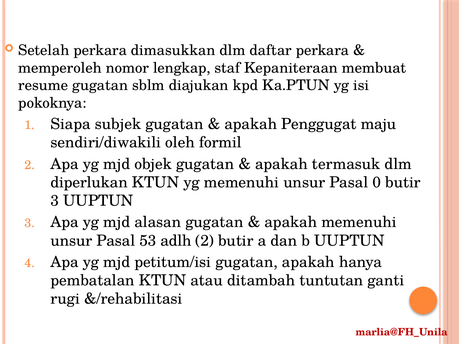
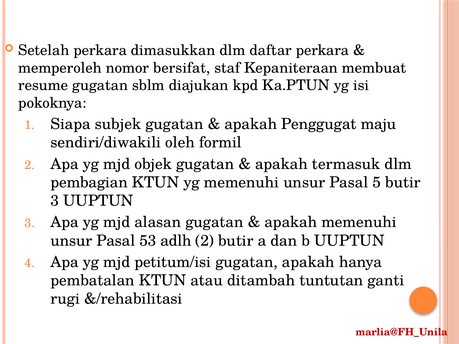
lengkap: lengkap -> bersifat
diperlukan: diperlukan -> pembagian
0: 0 -> 5
